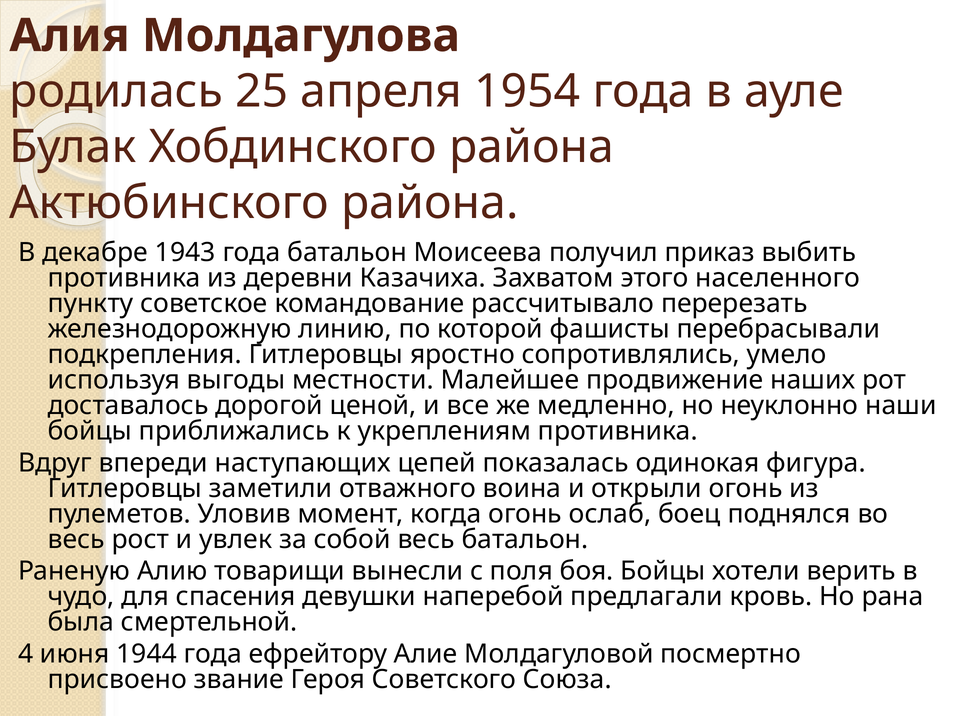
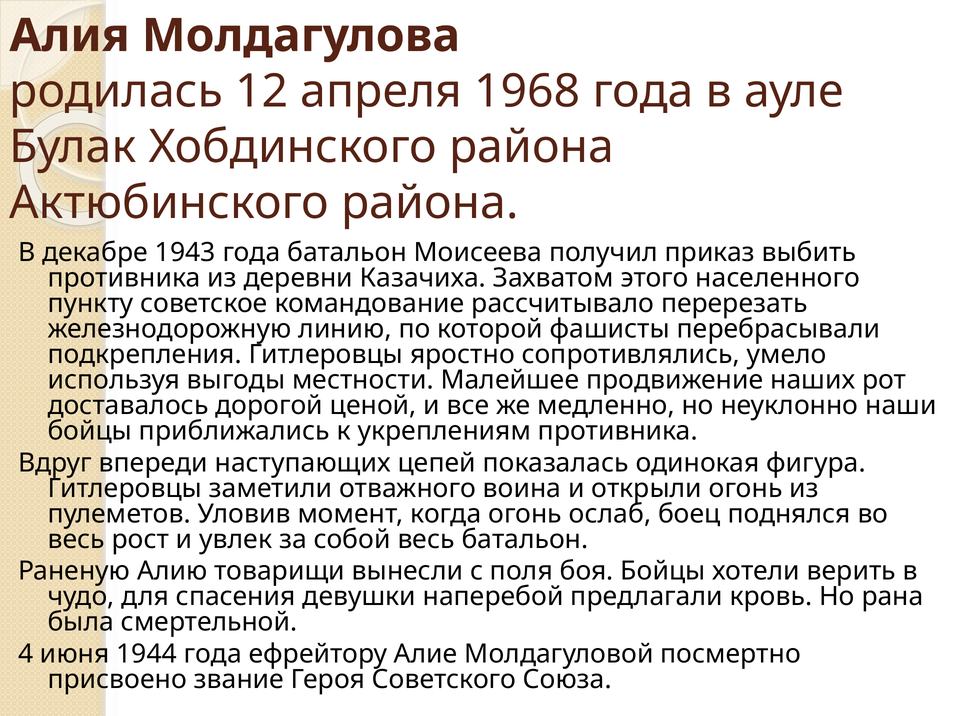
25: 25 -> 12
1954: 1954 -> 1968
